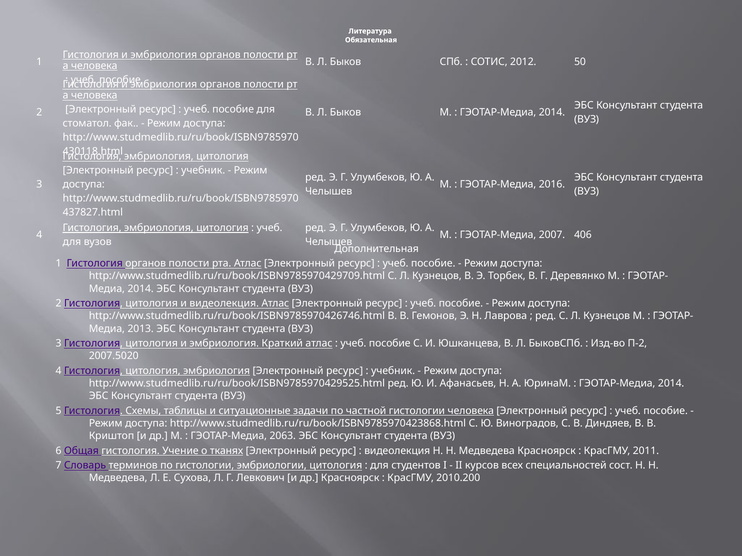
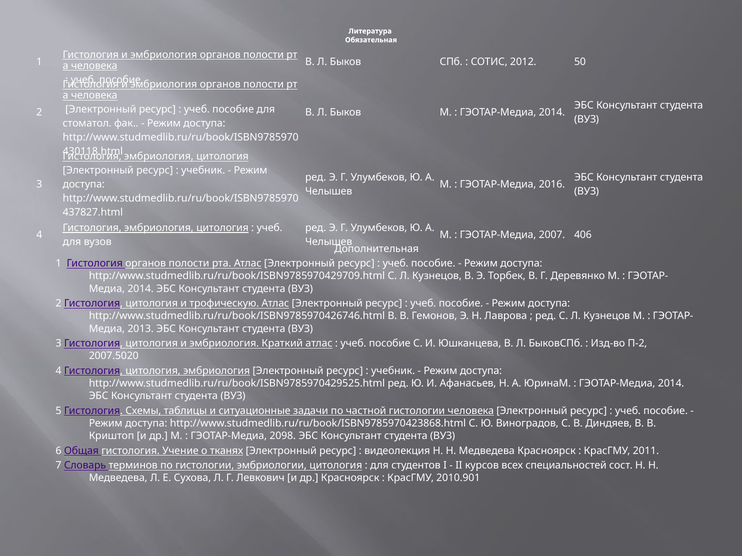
и видеолекция: видеолекция -> трофическую
2063: 2063 -> 2098
2010.200: 2010.200 -> 2010.901
